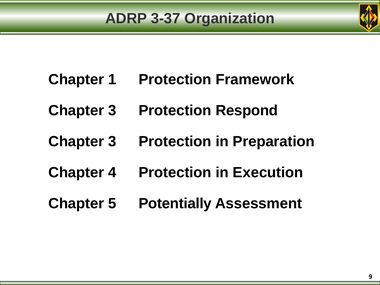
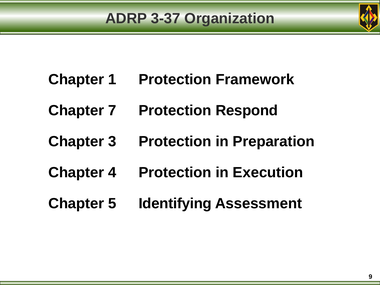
3 at (112, 110): 3 -> 7
Potentially: Potentially -> Identifying
